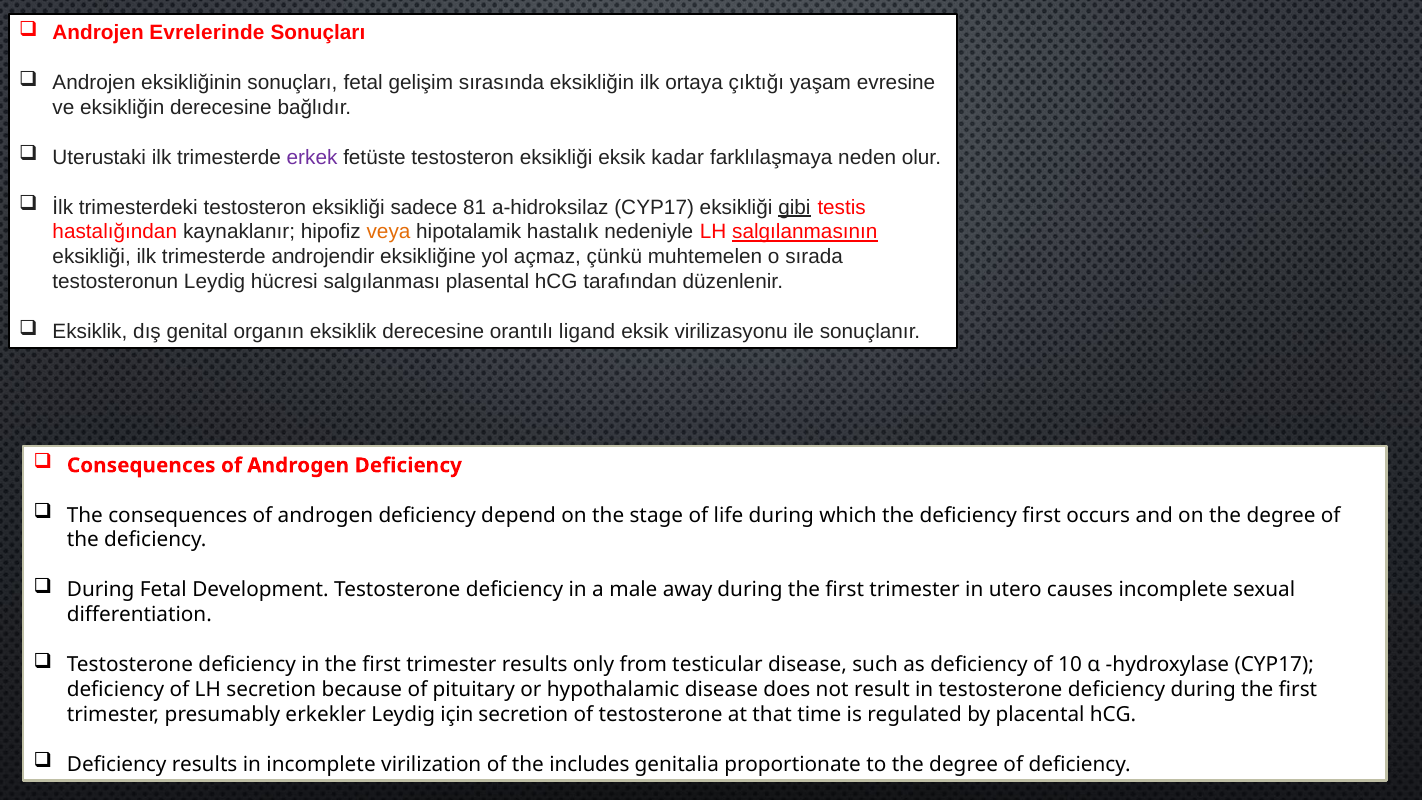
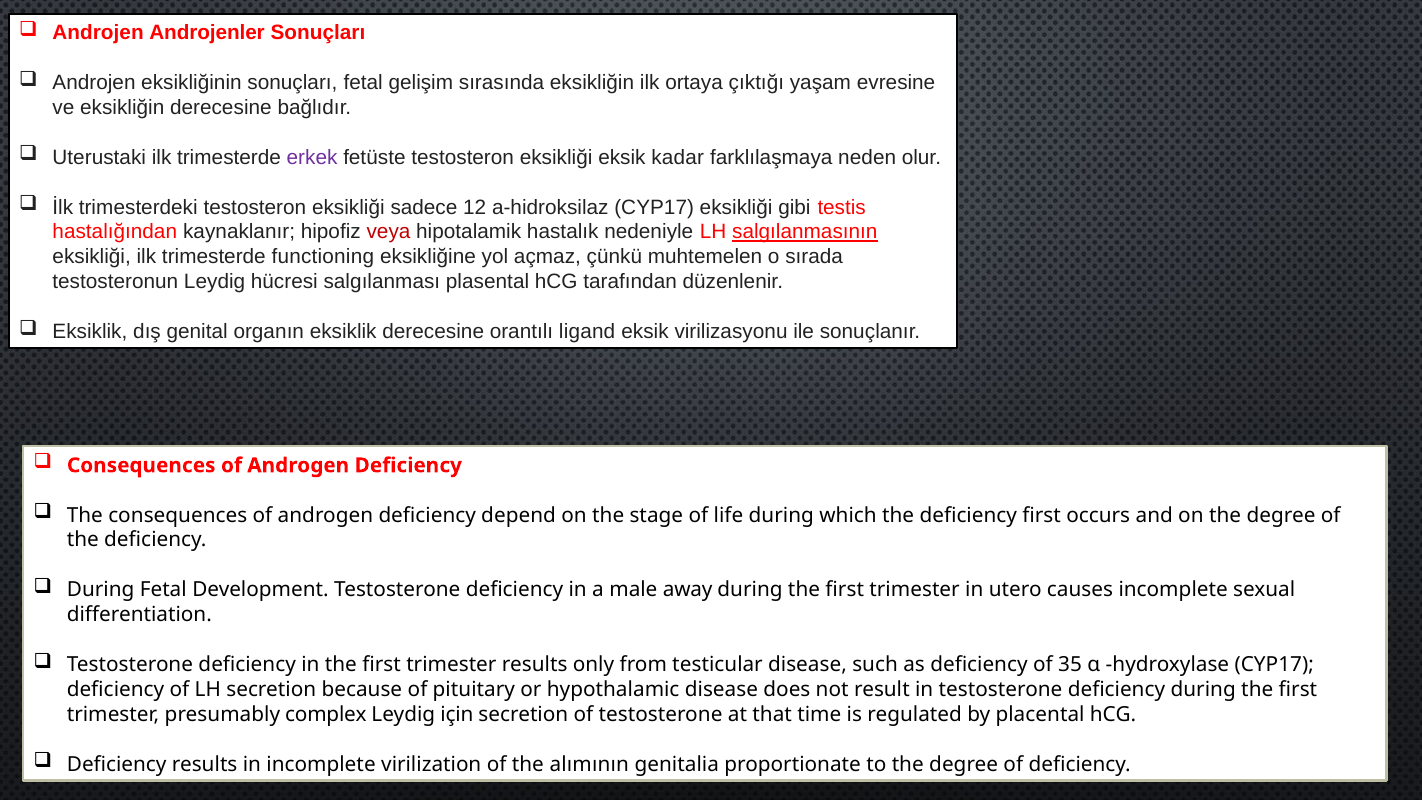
Evrelerinde: Evrelerinde -> Androjenler
81: 81 -> 12
gibi underline: present -> none
veya colour: orange -> red
androjendir: androjendir -> functioning
10: 10 -> 35
erkekler: erkekler -> complex
includes: includes -> alımının
